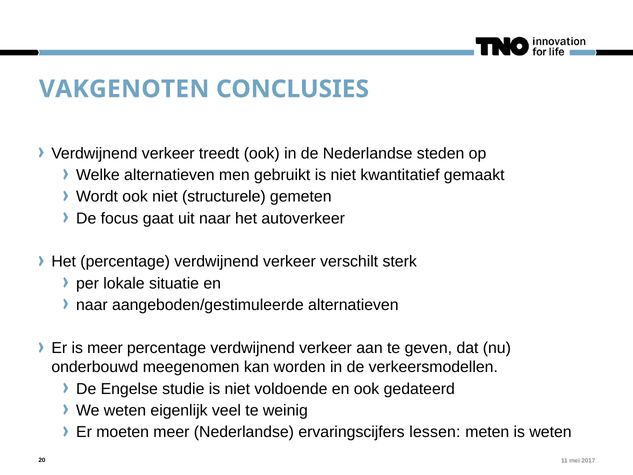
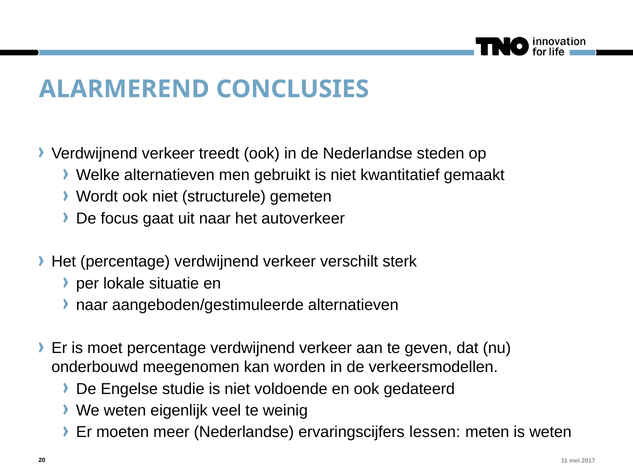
VAKGENOTEN: VAKGENOTEN -> ALARMEREND
is meer: meer -> moet
